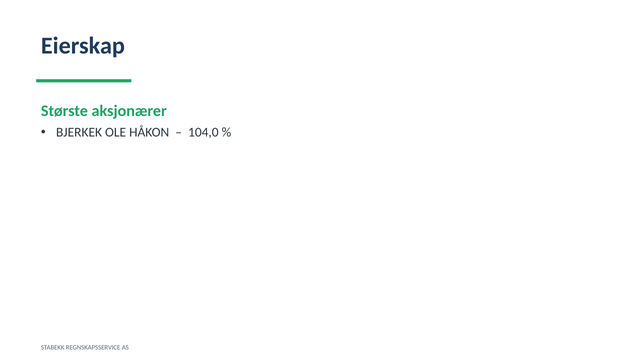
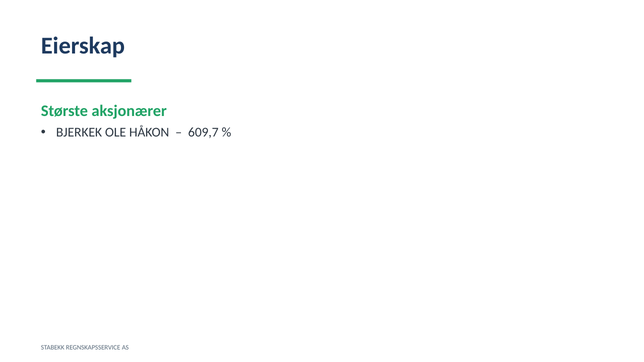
104,0: 104,0 -> 609,7
